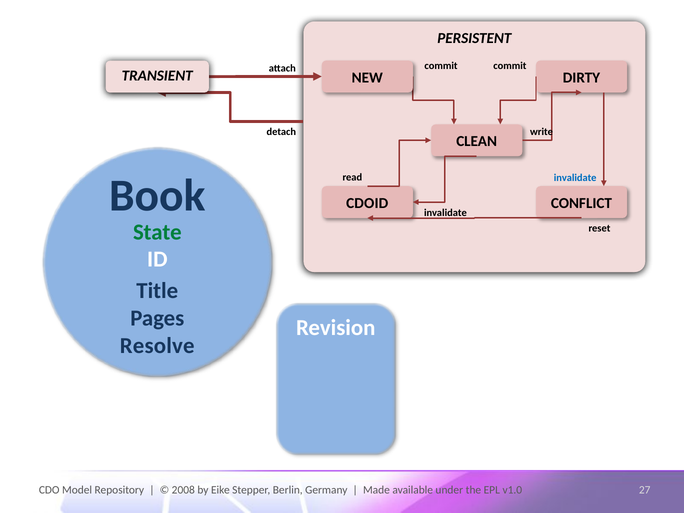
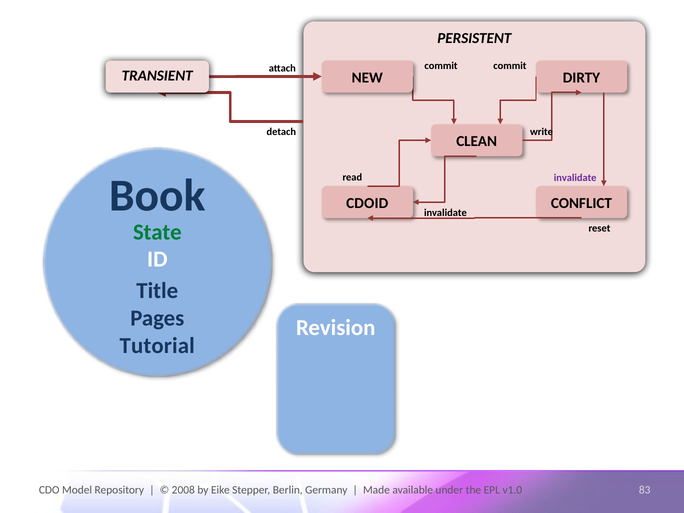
invalidate at (575, 178) colour: blue -> purple
Resolve: Resolve -> Tutorial
27: 27 -> 83
